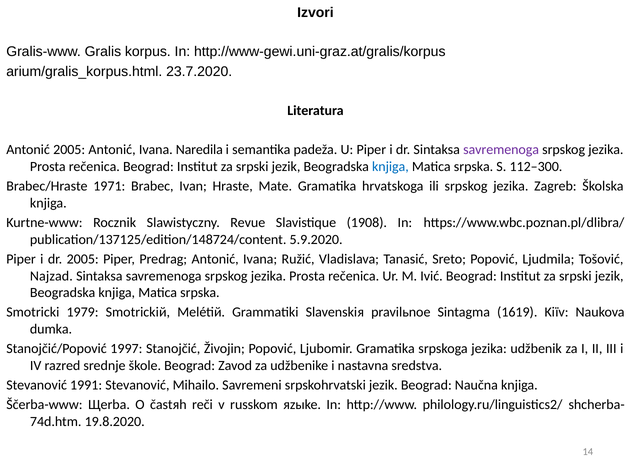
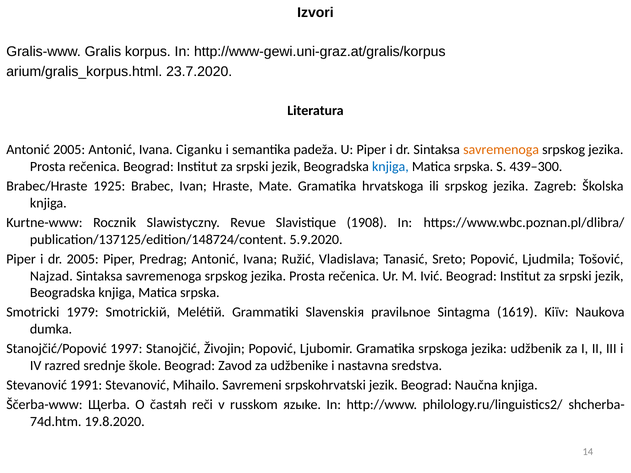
Naredila: Naredila -> Ciganku
savremenoga at (501, 150) colour: purple -> orange
112–300: 112–300 -> 439–300
1971: 1971 -> 1925
